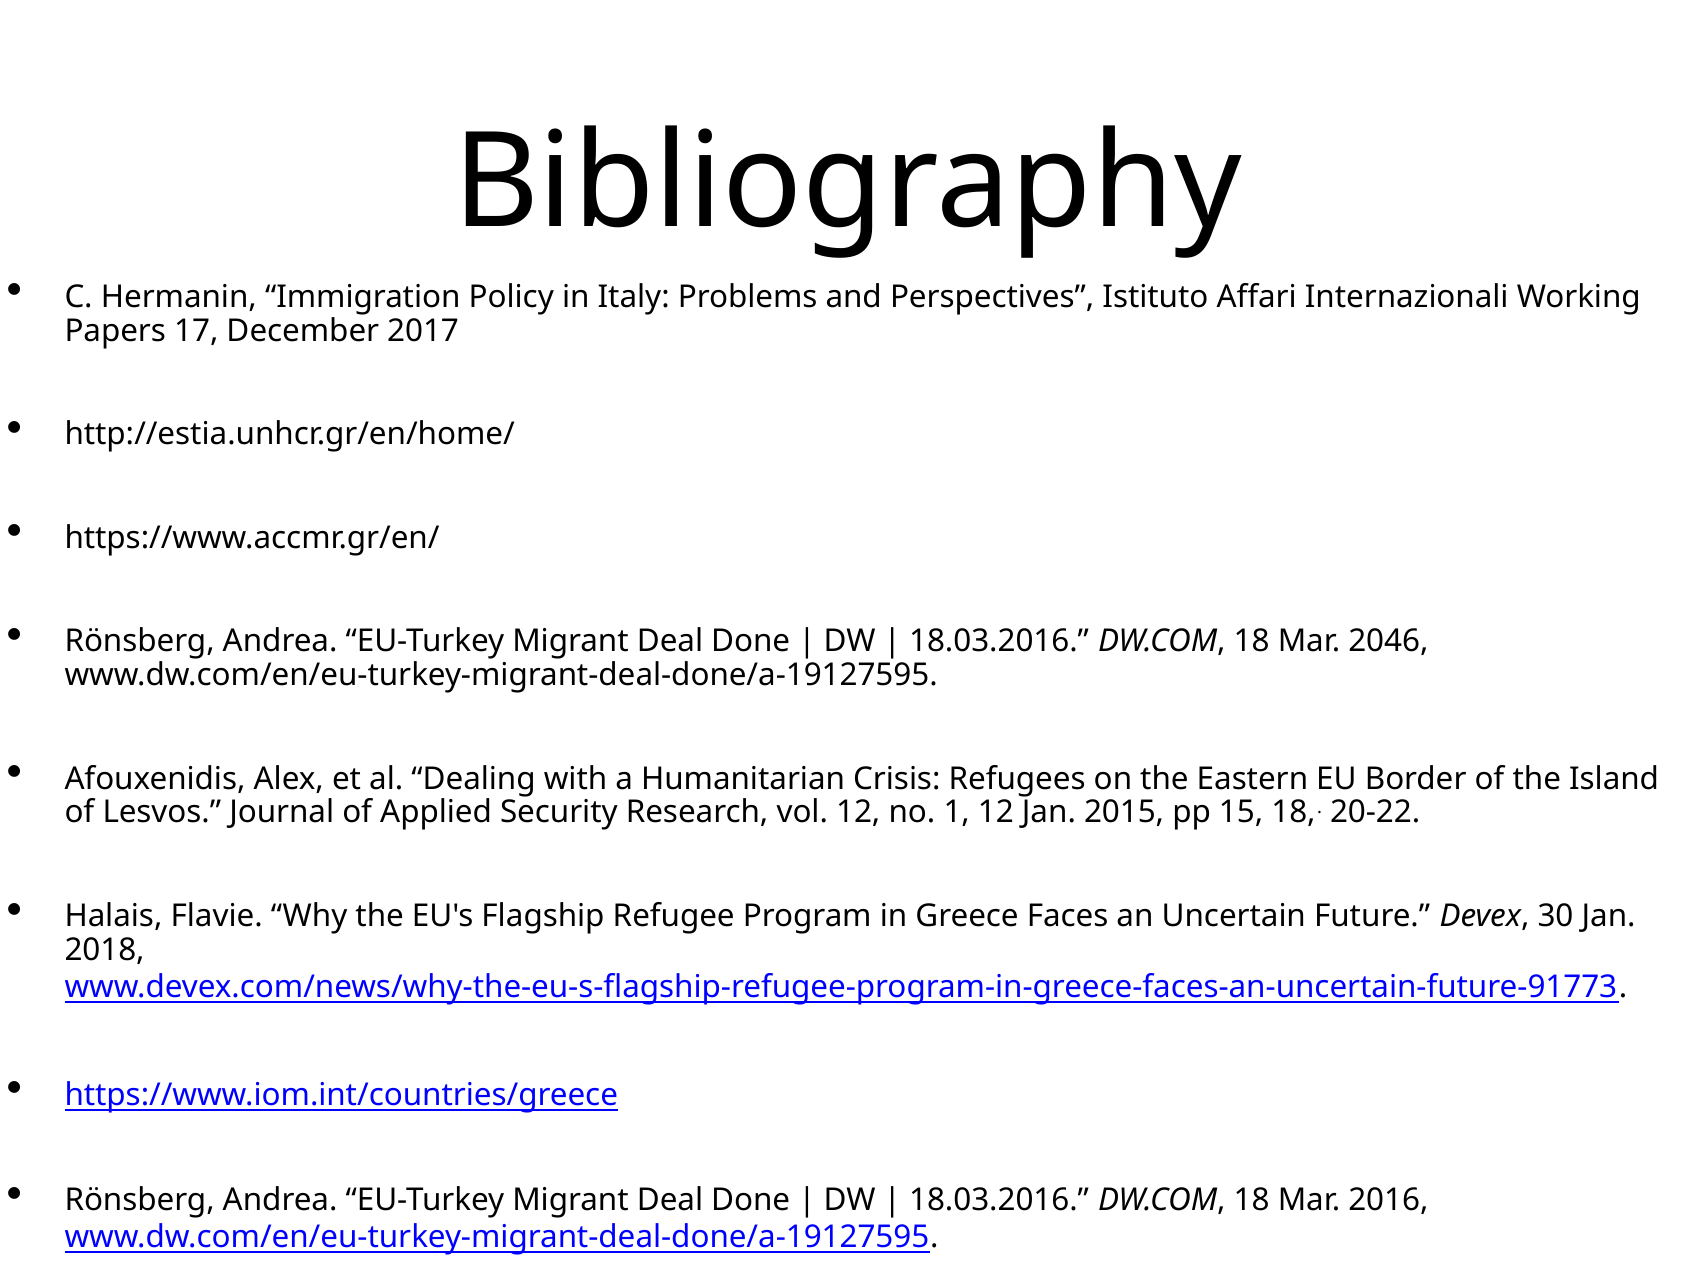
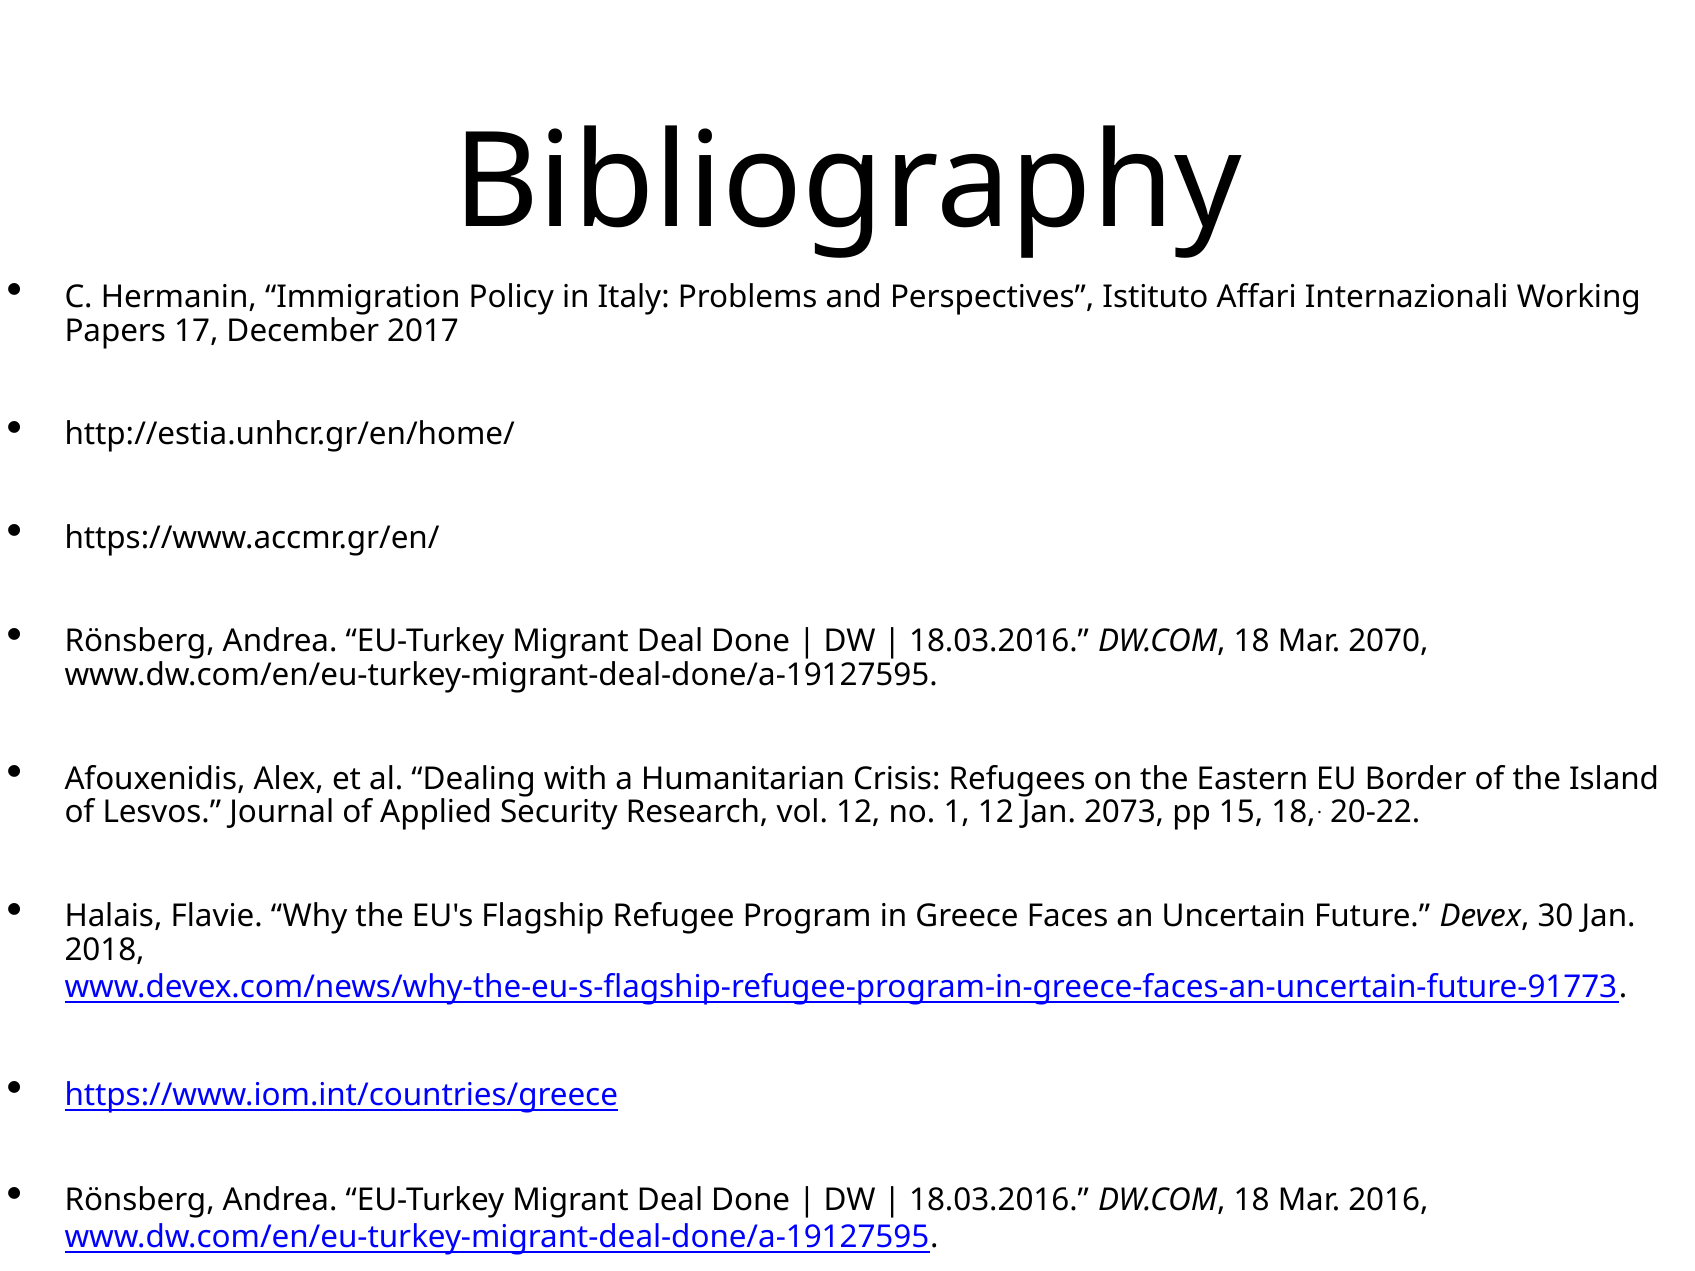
2046: 2046 -> 2070
2015: 2015 -> 2073
